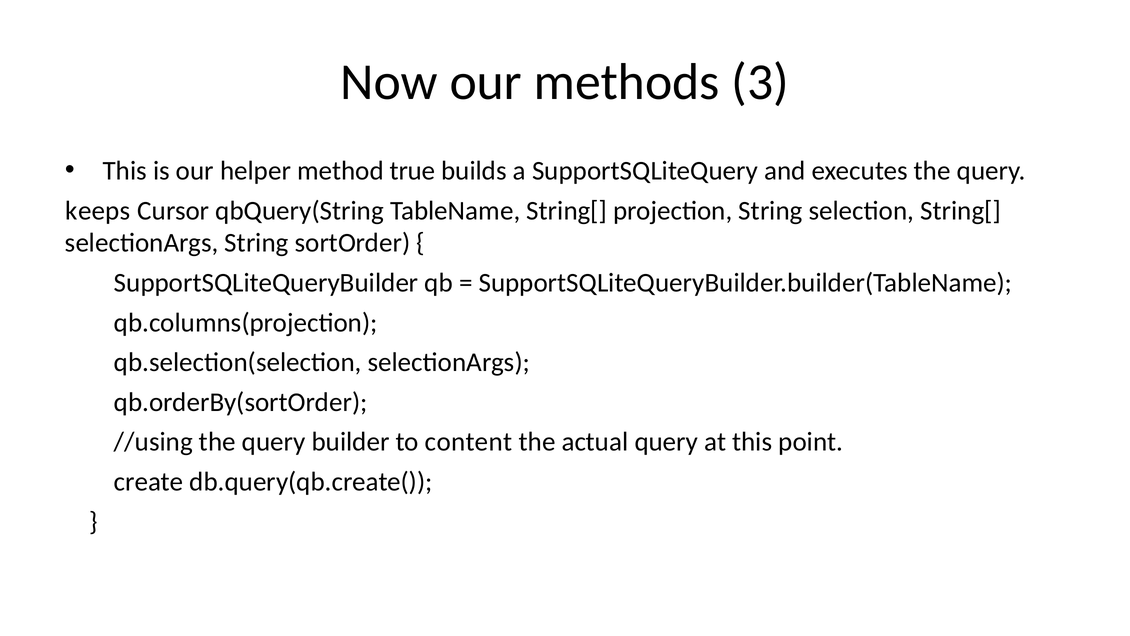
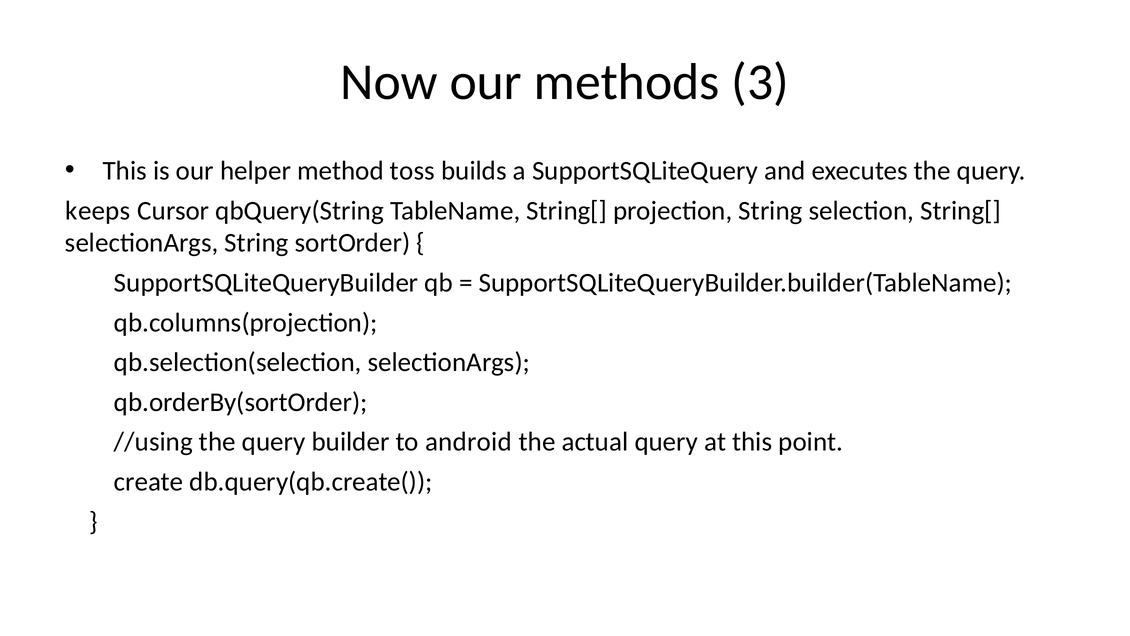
true: true -> toss
content: content -> android
